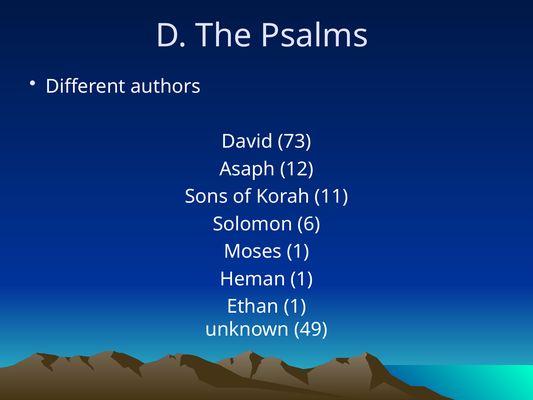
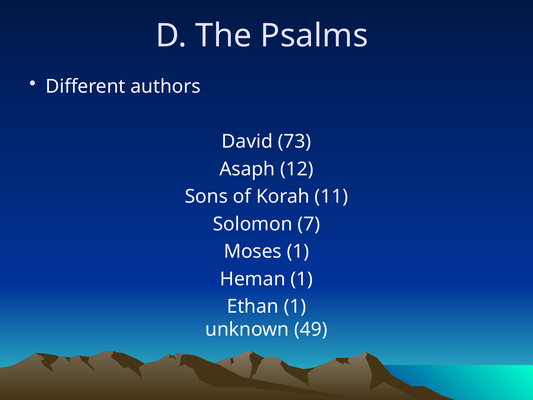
6: 6 -> 7
